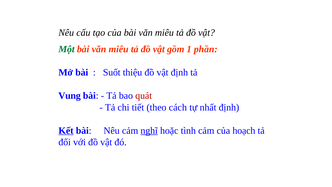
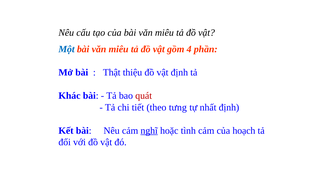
Một colour: green -> blue
1: 1 -> 4
Suốt: Suốt -> Thật
Vung: Vung -> Khác
cách: cách -> tưng
Kết underline: present -> none
